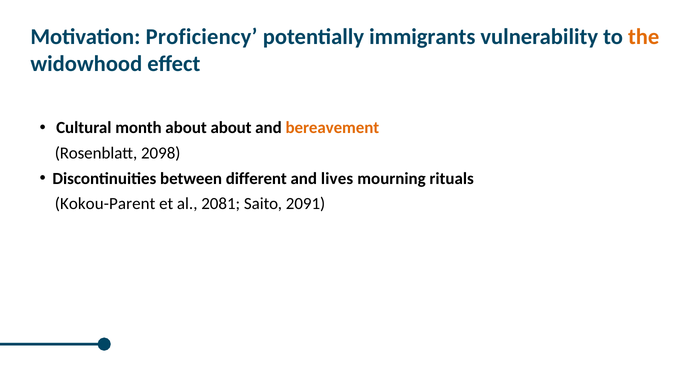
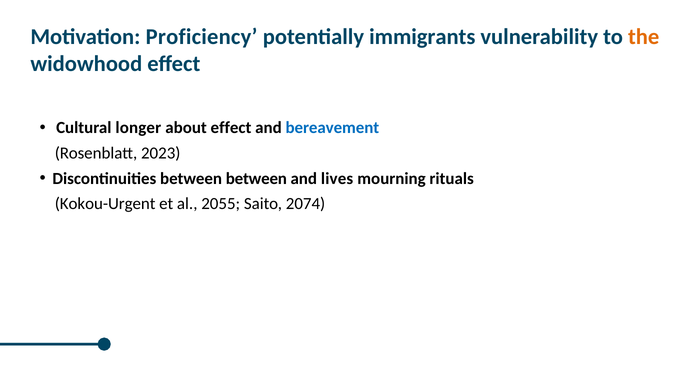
month: month -> longer
about about: about -> effect
bereavement colour: orange -> blue
2098: 2098 -> 2023
between different: different -> between
Kokou-Parent: Kokou-Parent -> Kokou-Urgent
2081: 2081 -> 2055
2091: 2091 -> 2074
